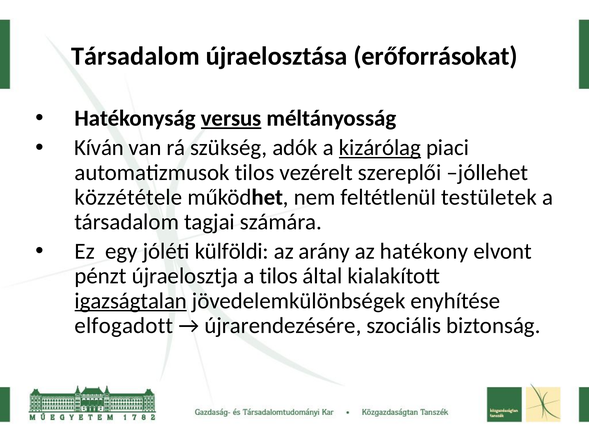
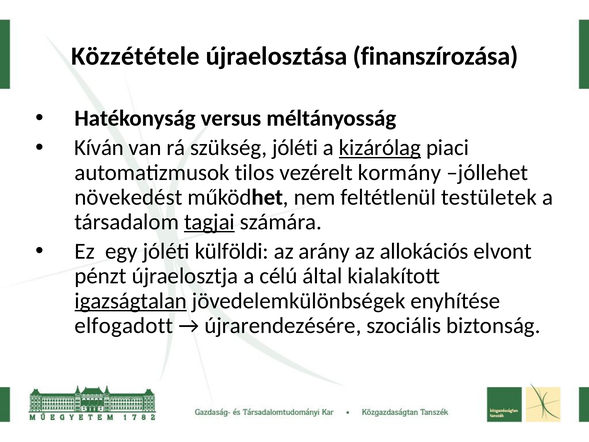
Társadalom at (135, 56): Társadalom -> Közzététele
erőforrásokat: erőforrásokat -> finanszírozása
versus underline: present -> none
szükség adók: adók -> jóléti
szereplői: szereplői -> kormány
közzététele: közzététele -> növekedést
tagjai underline: none -> present
hatékony: hatékony -> allokációs
a tilos: tilos -> célú
